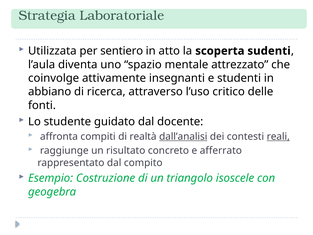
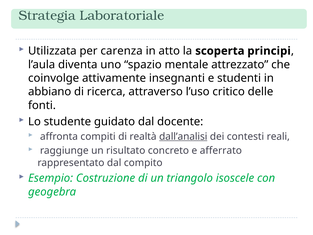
sentiero: sentiero -> carenza
sudenti: sudenti -> principi
reali underline: present -> none
